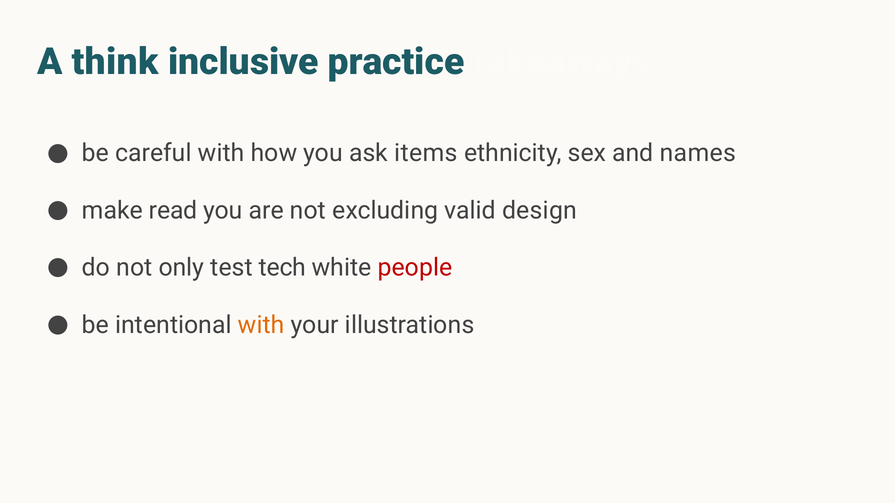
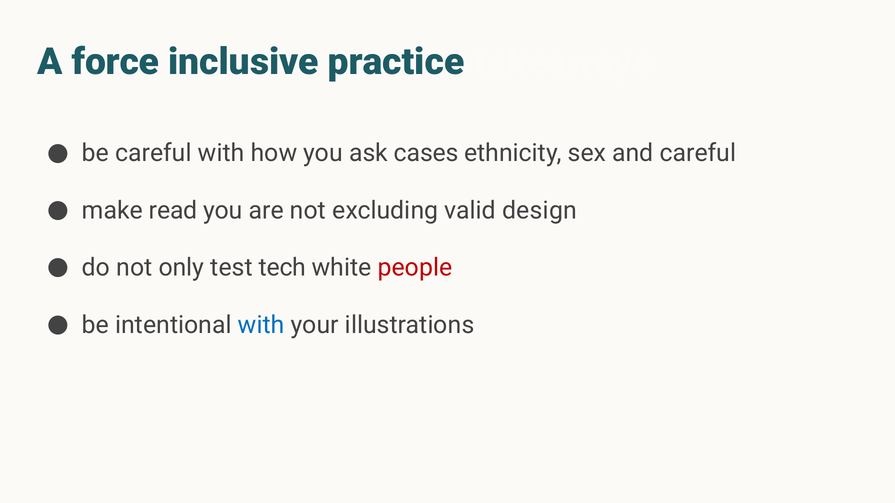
think: think -> force
items: items -> cases
and names: names -> careful
with at (261, 325) colour: orange -> blue
